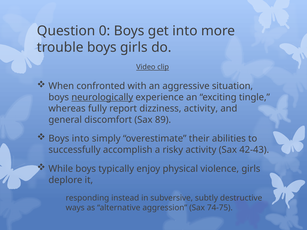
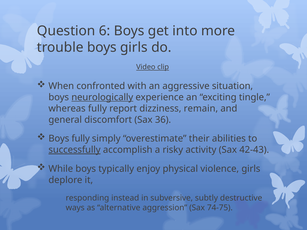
0: 0 -> 6
dizziness activity: activity -> remain
89: 89 -> 36
Boys into: into -> fully
successfully underline: none -> present
